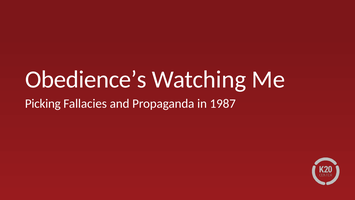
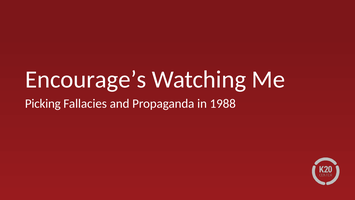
Obedience’s: Obedience’s -> Encourage’s
1987: 1987 -> 1988
